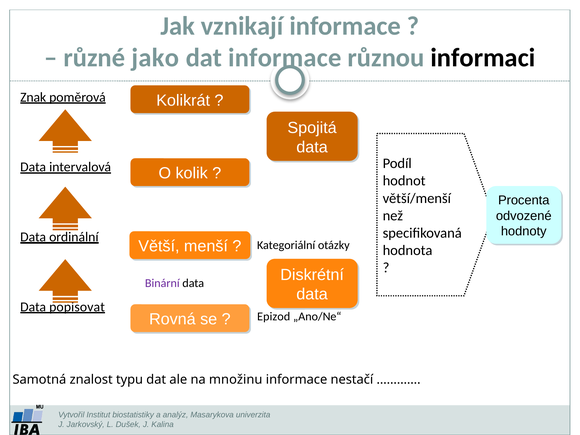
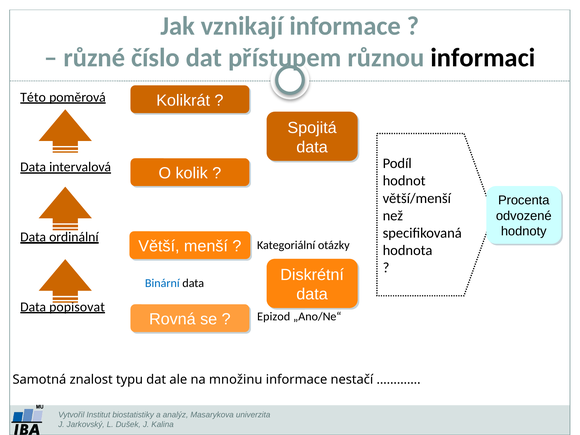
jako: jako -> číslo
dat informace: informace -> přístupem
Znak: Znak -> Této
Binární colour: purple -> blue
